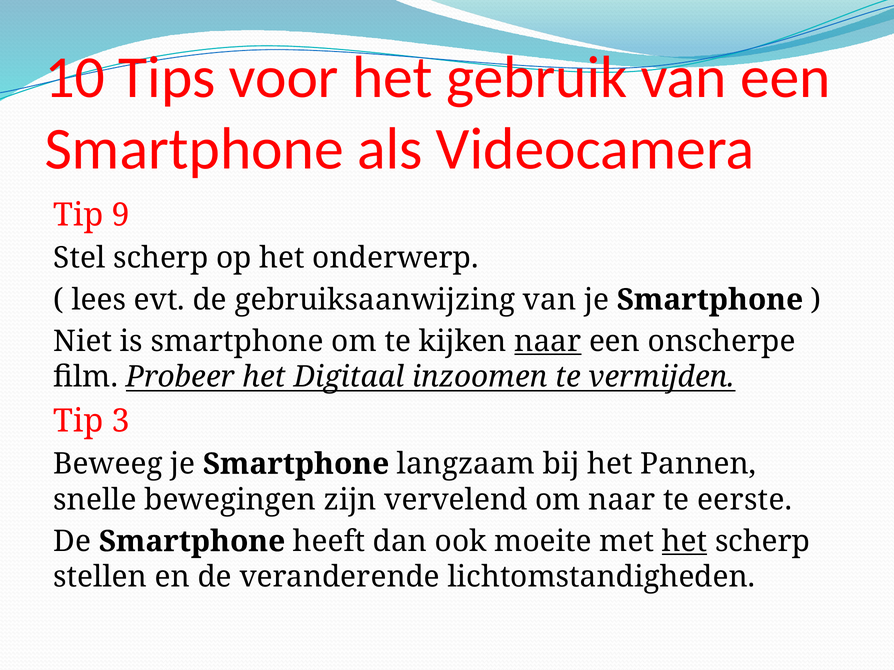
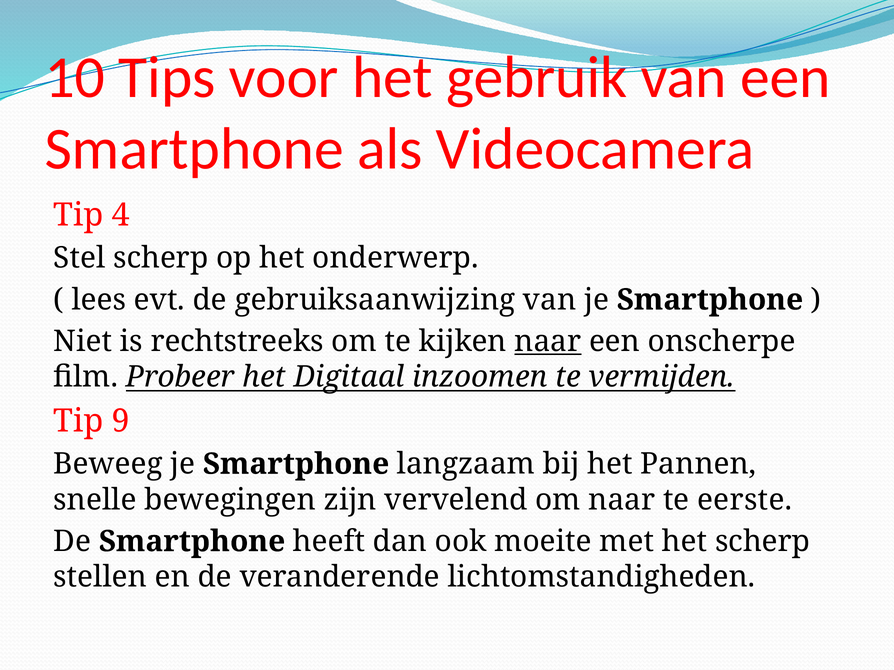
9: 9 -> 4
is smartphone: smartphone -> rechtstreeks
3: 3 -> 9
het at (685, 542) underline: present -> none
